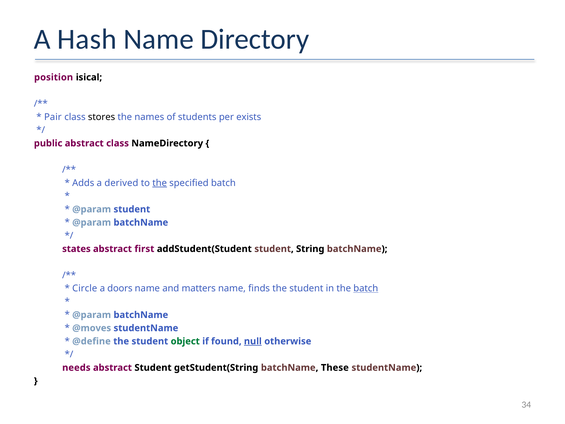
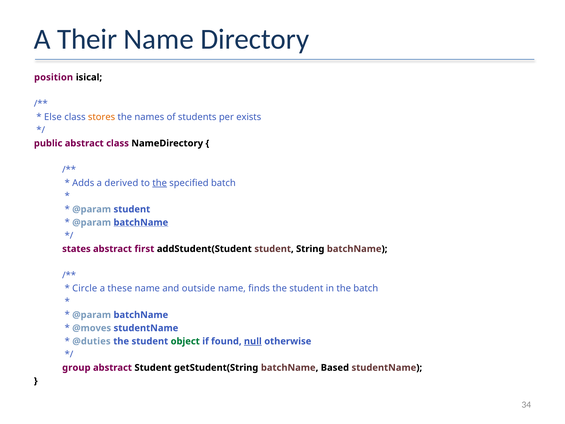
Hash: Hash -> Their
Pair: Pair -> Else
stores colour: black -> orange
batchName at (141, 222) underline: none -> present
doors: doors -> these
matters: matters -> outside
batch at (366, 288) underline: present -> none
@define: @define -> @duties
needs: needs -> group
These: These -> Based
